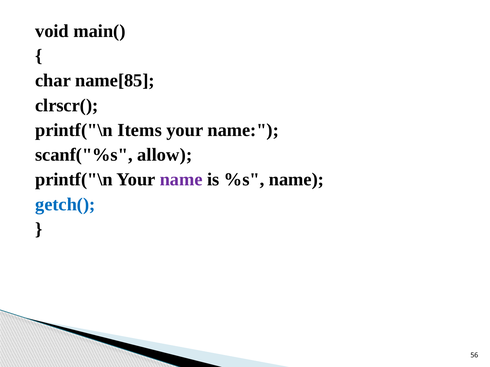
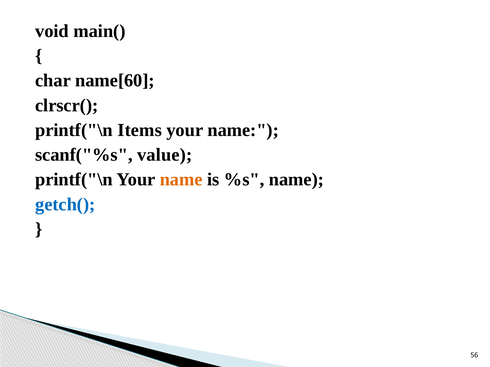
name[85: name[85 -> name[60
allow: allow -> value
name at (181, 180) colour: purple -> orange
